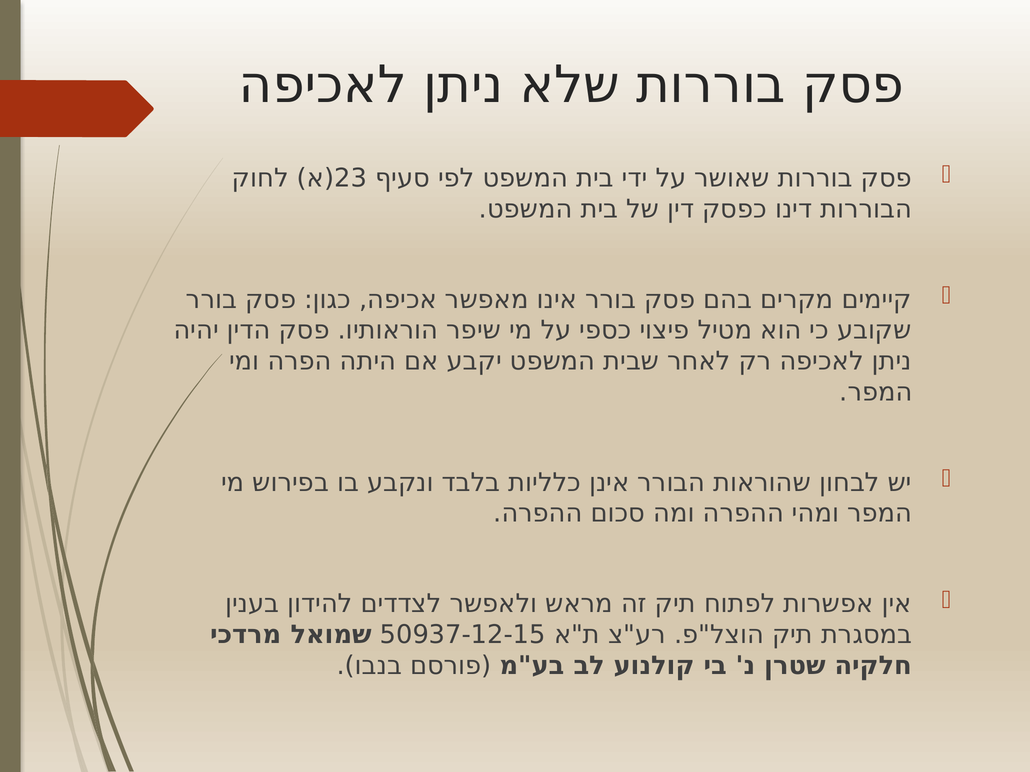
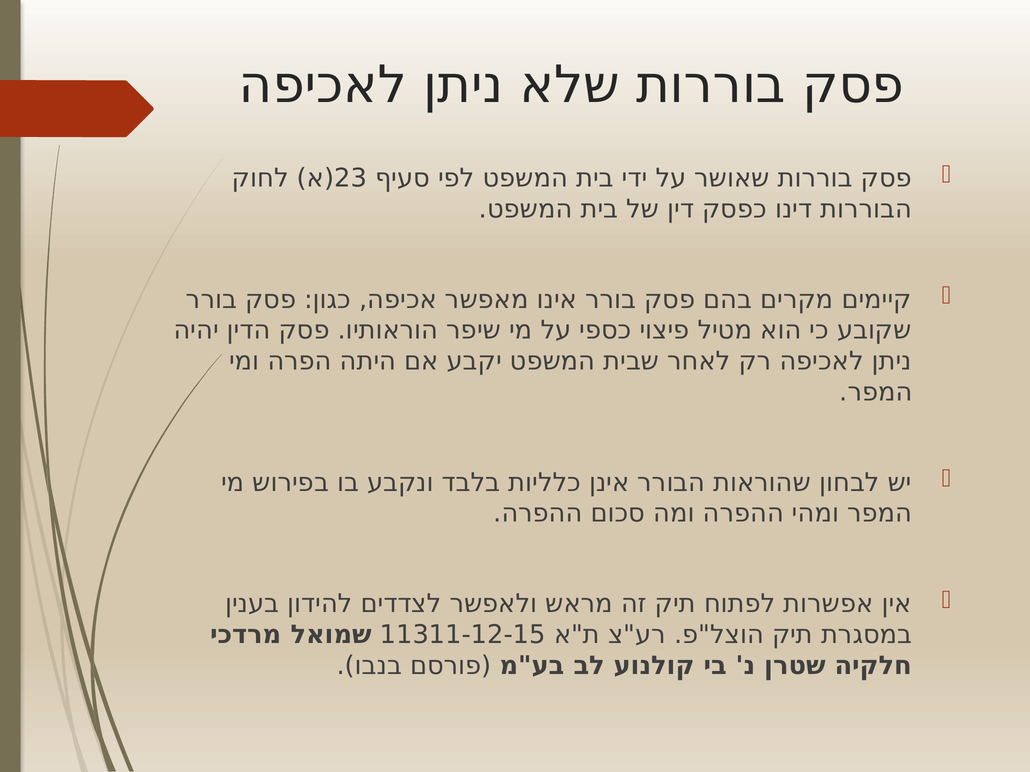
50937-12-15: 50937-12-15 -> 11311-12-15
